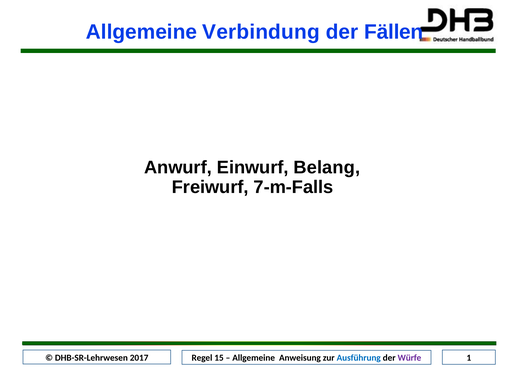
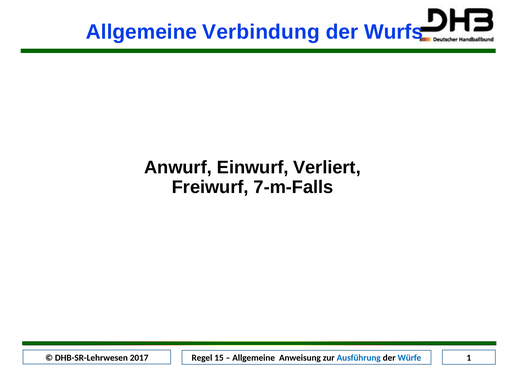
Fällen: Fällen -> Wurfs
Belang: Belang -> Verliert
Würfe colour: purple -> blue
